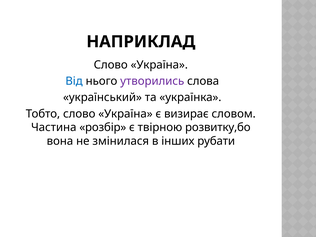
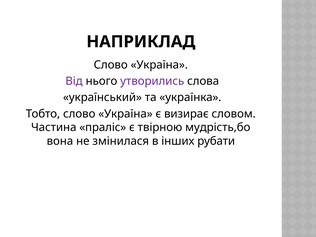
Від colour: blue -> purple
розбір: розбір -> праліс
розвитку,бо: розвитку,бо -> мудрість,бо
